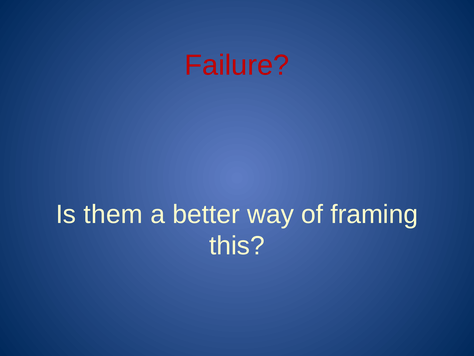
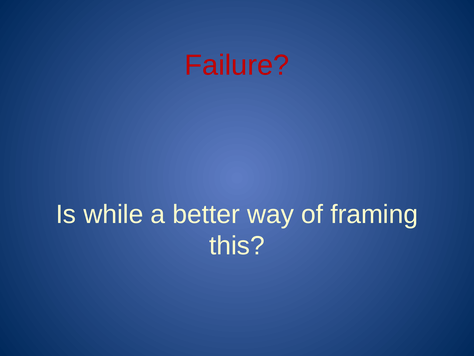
them: them -> while
